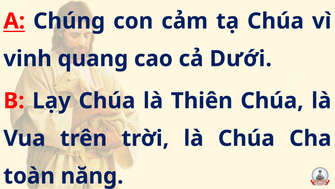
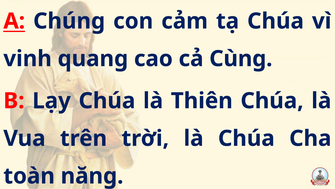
Dưới: Dưới -> Cùng
